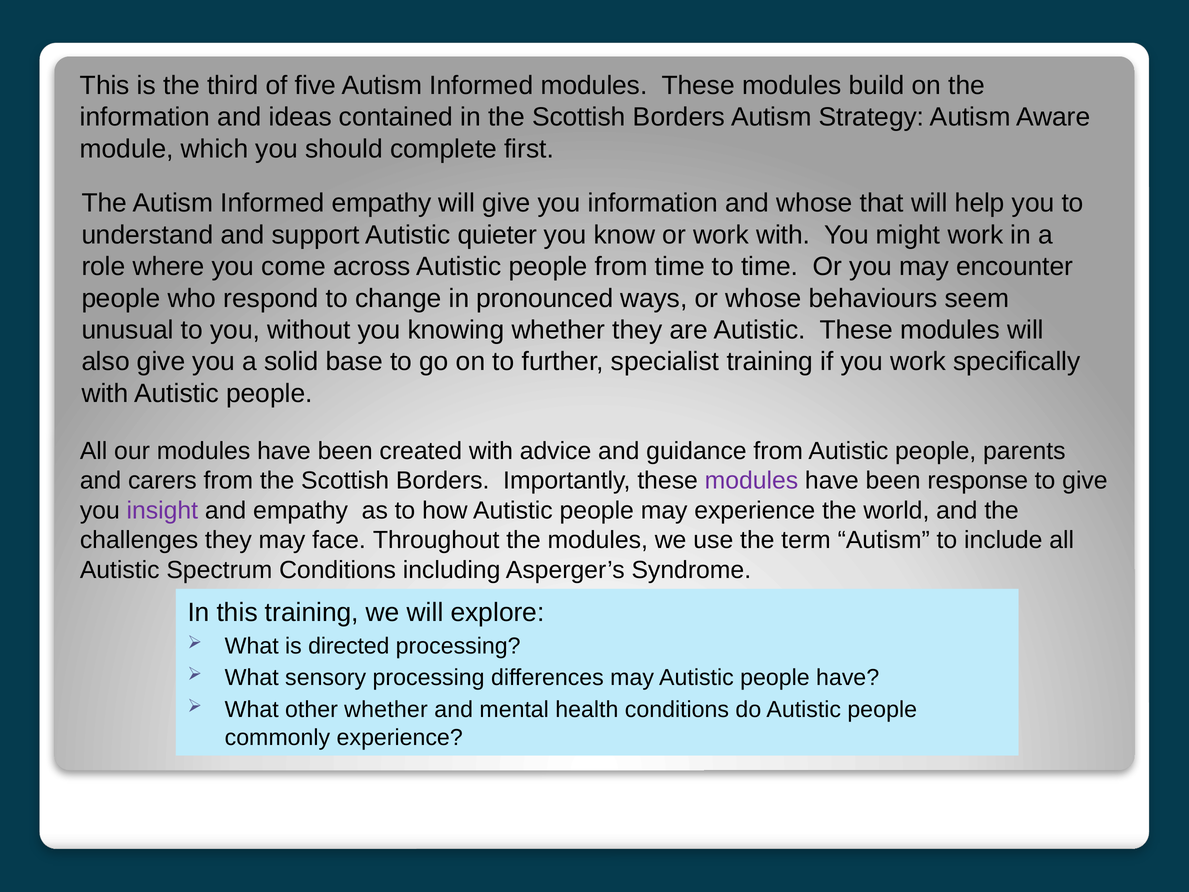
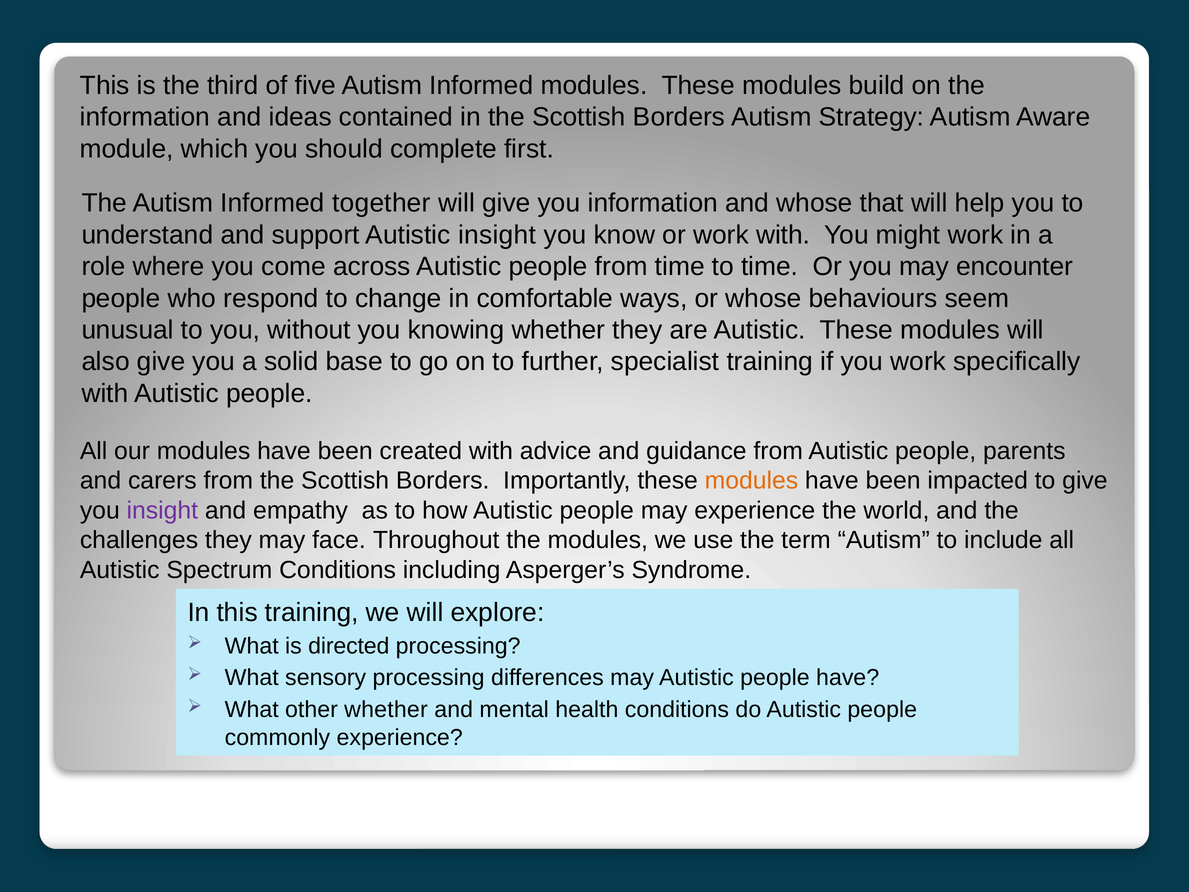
Informed empathy: empathy -> together
Autistic quieter: quieter -> insight
pronounced: pronounced -> comfortable
modules at (751, 481) colour: purple -> orange
response: response -> impacted
